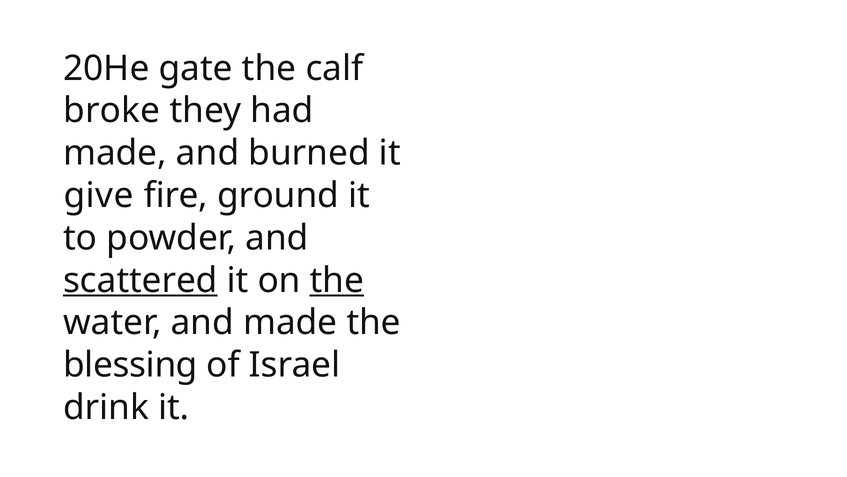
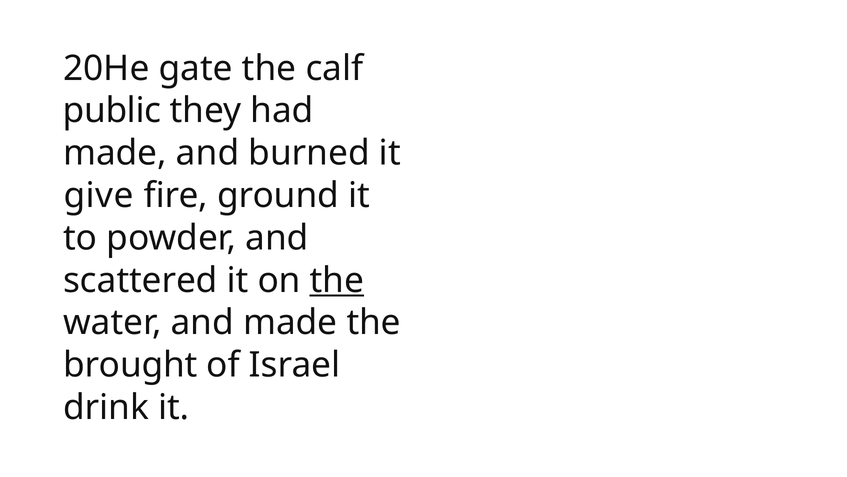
broke: broke -> public
scattered underline: present -> none
blessing: blessing -> brought
